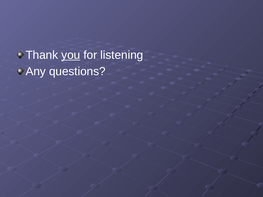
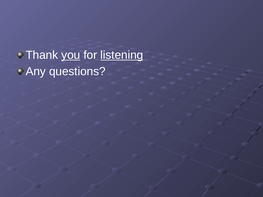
listening underline: none -> present
